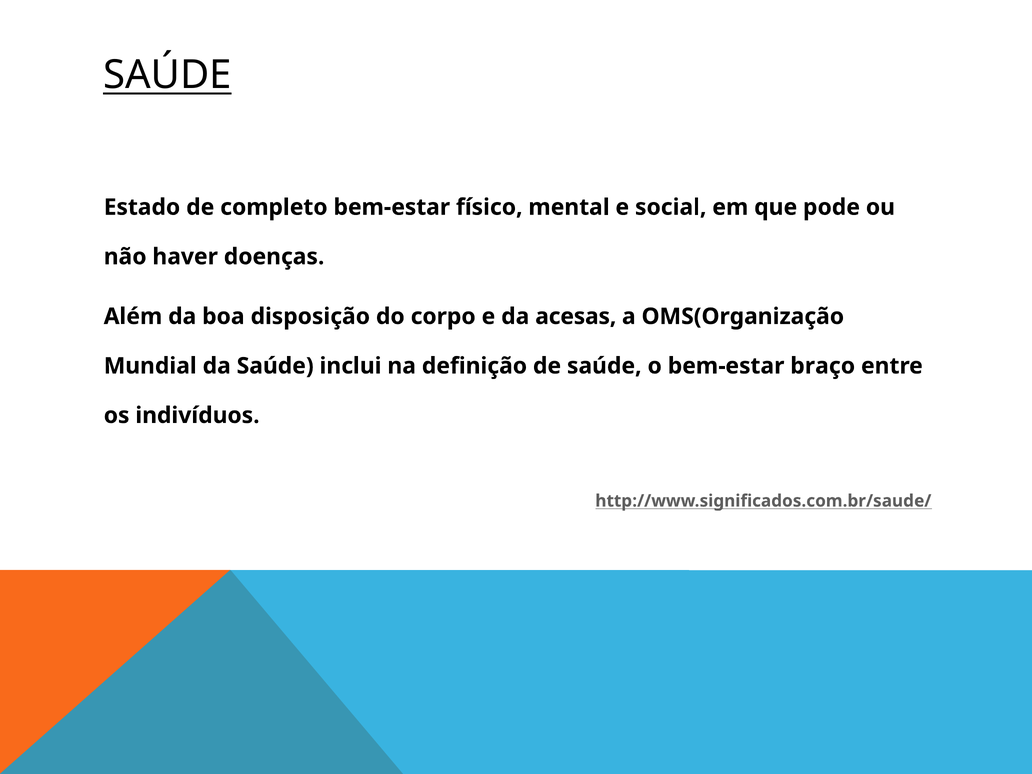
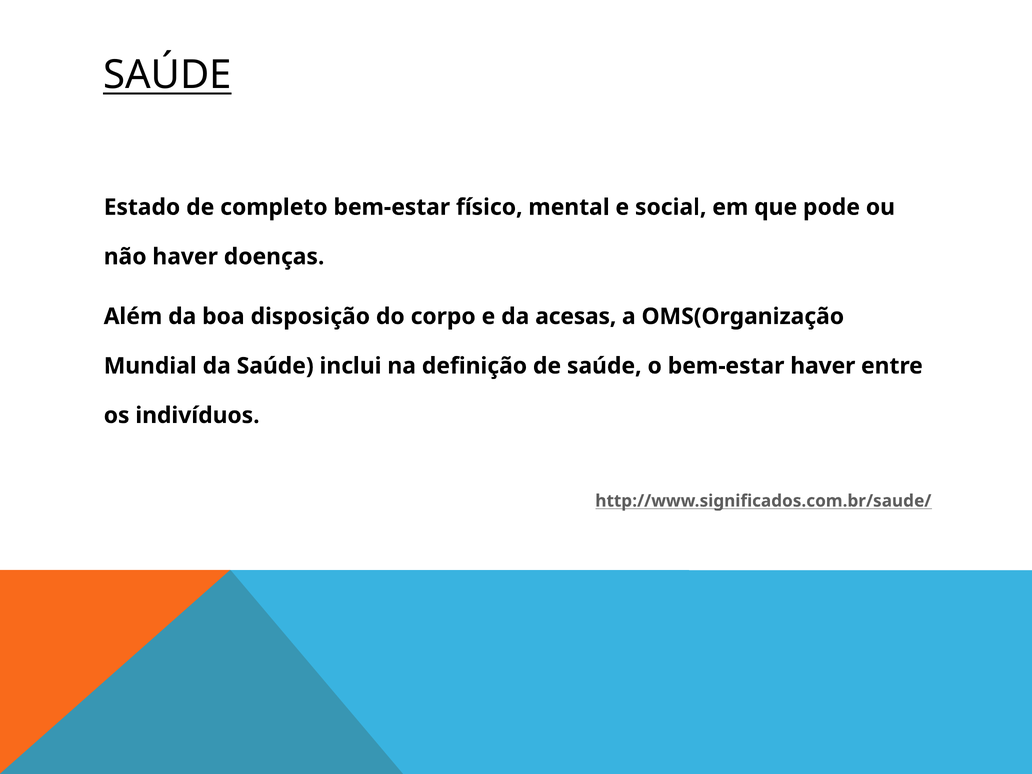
bem-estar braço: braço -> haver
